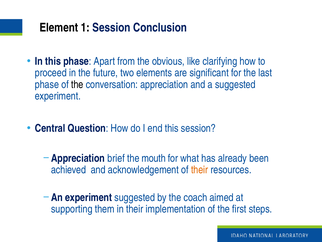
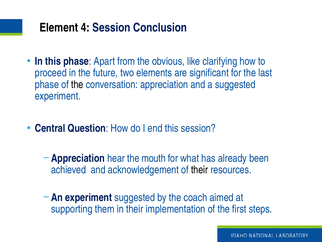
1: 1 -> 4
brief: brief -> hear
their at (200, 169) colour: orange -> black
